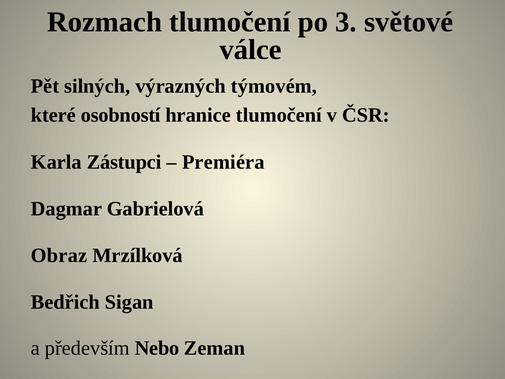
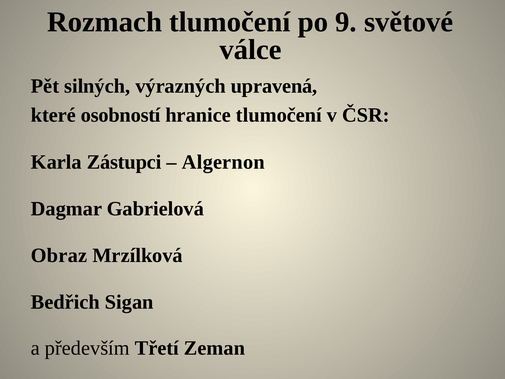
3: 3 -> 9
týmovém: týmovém -> upravená
Premiéra: Premiéra -> Algernon
Nebo: Nebo -> Třetí
